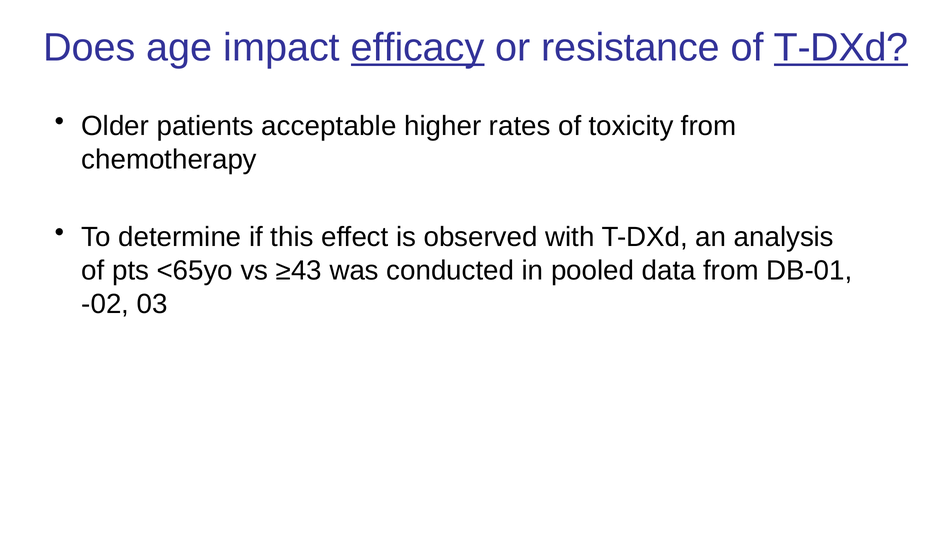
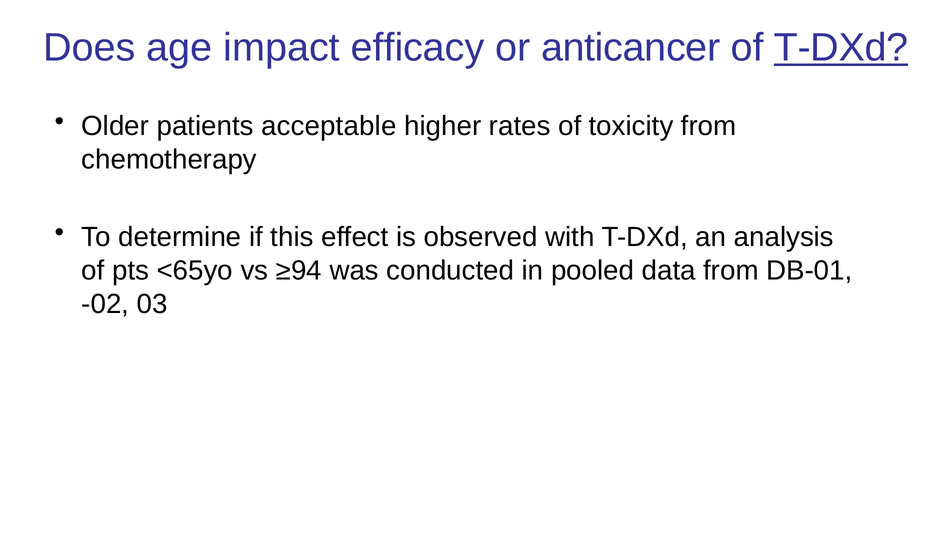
efficacy underline: present -> none
resistance: resistance -> anticancer
≥43: ≥43 -> ≥94
